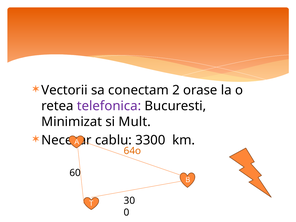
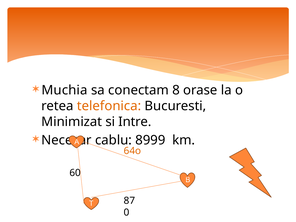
Vectorii: Vectorii -> Muchia
2: 2 -> 8
telefonica colour: purple -> orange
Mult: Mult -> Intre
3300: 3300 -> 8999
30: 30 -> 87
